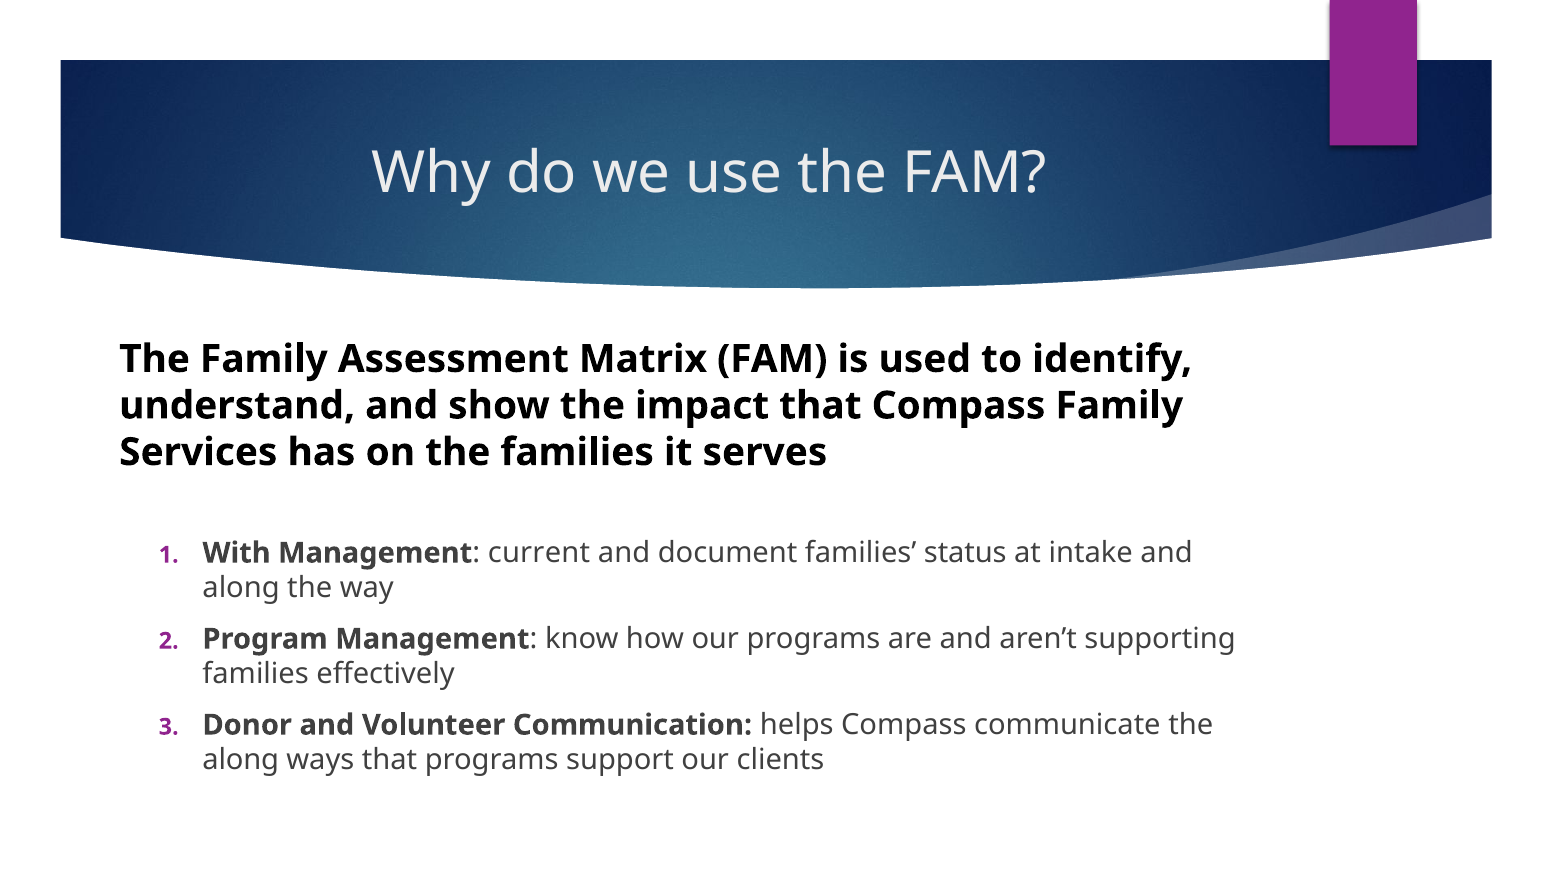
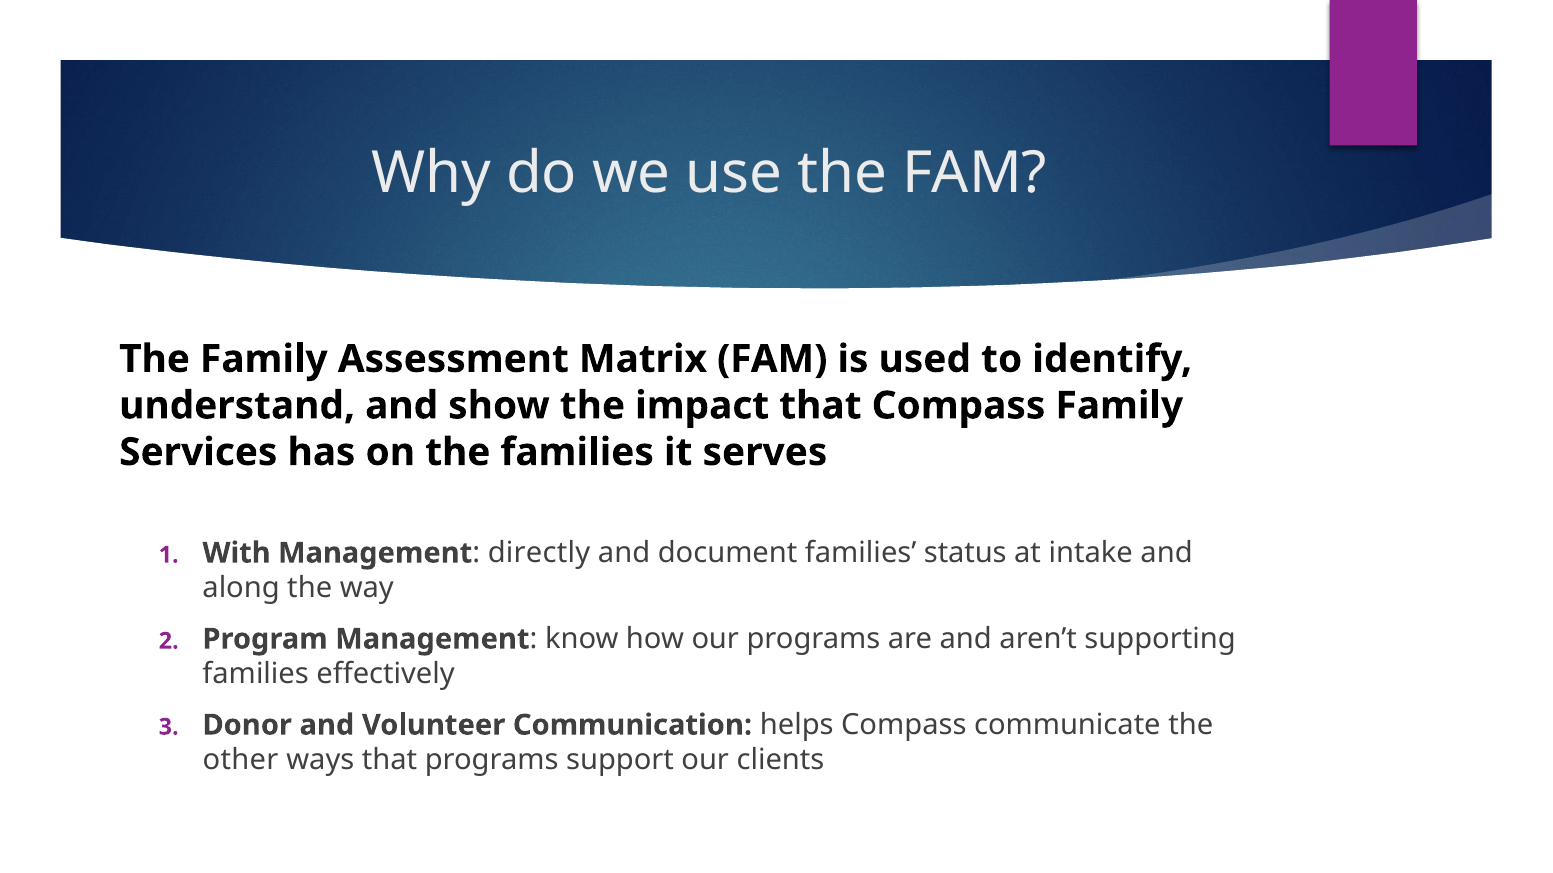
current: current -> directly
along at (241, 760): along -> other
